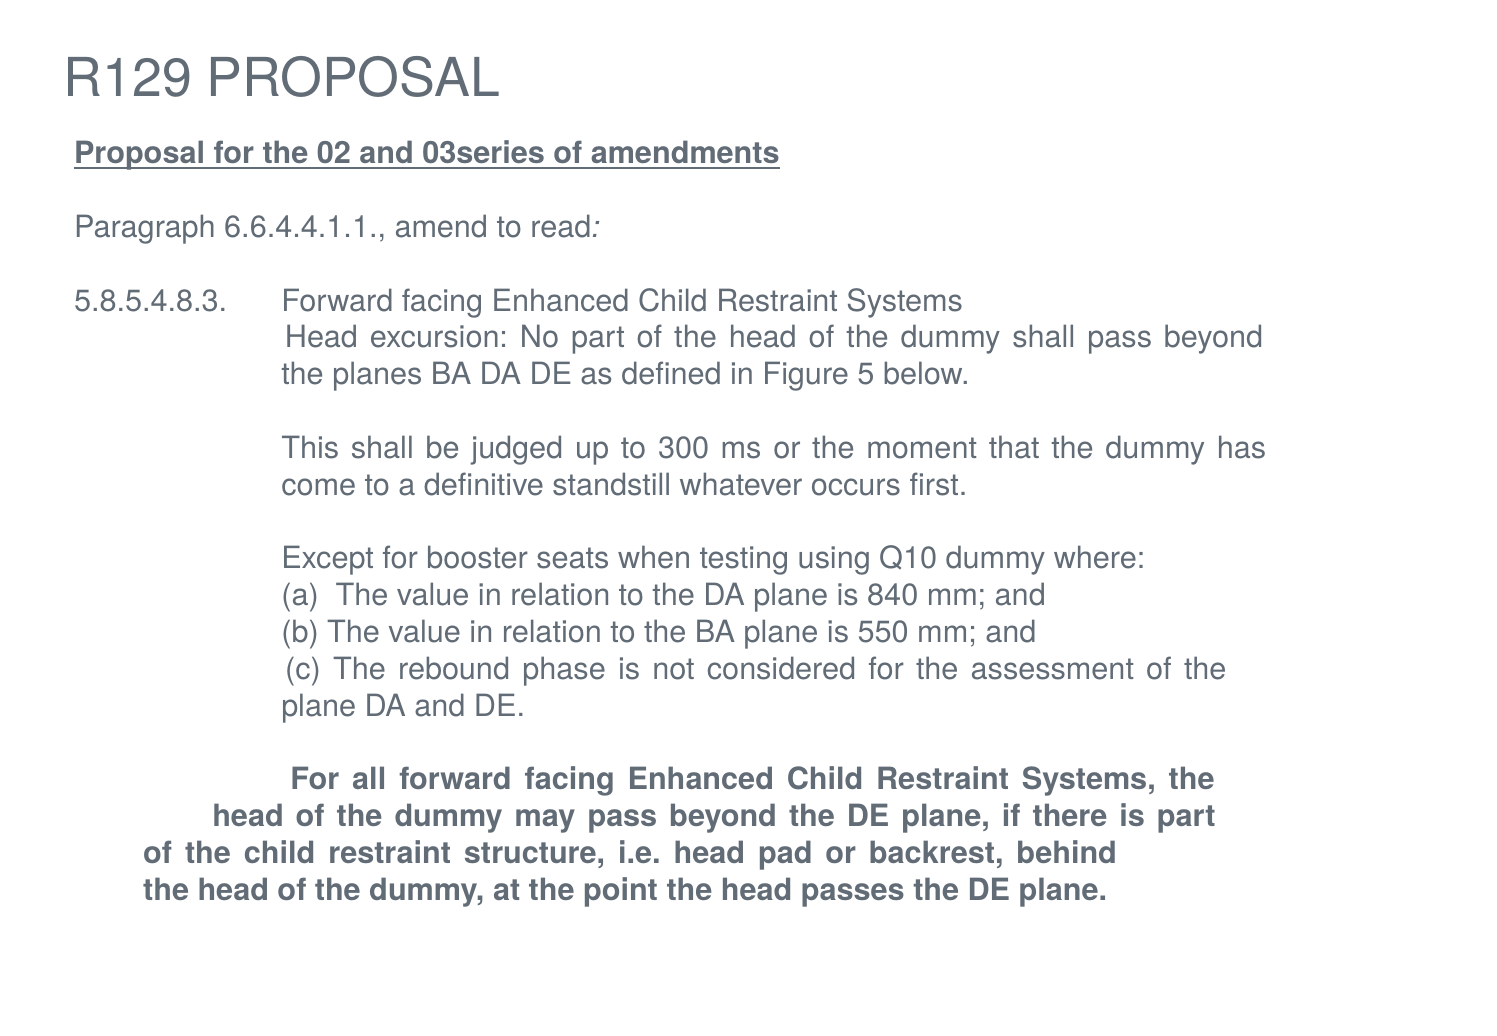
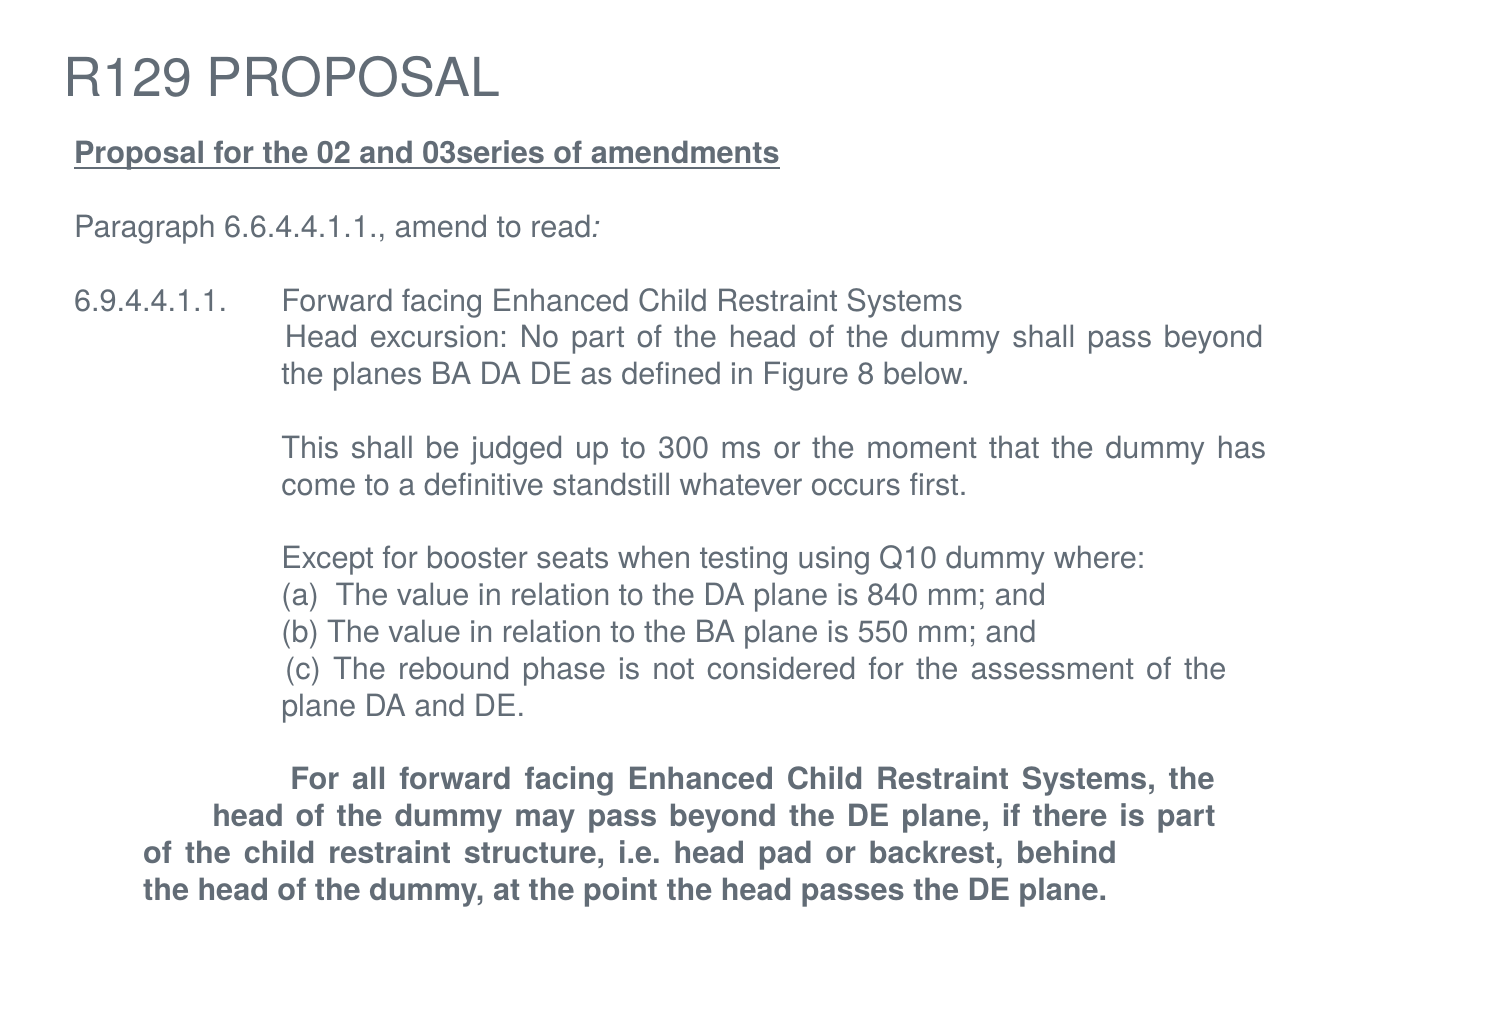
5.8.5.4.8.3: 5.8.5.4.8.3 -> 6.9.4.4.1.1
5: 5 -> 8
